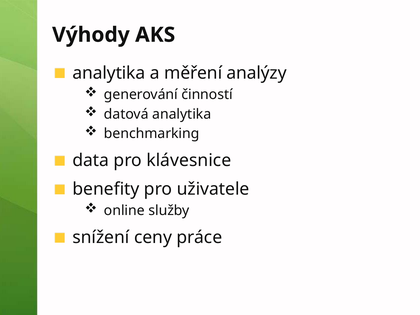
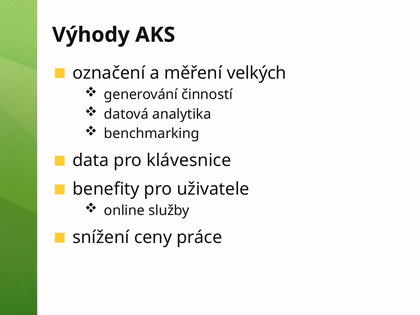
analytika at (109, 73): analytika -> označení
analýzy: analýzy -> velkých
